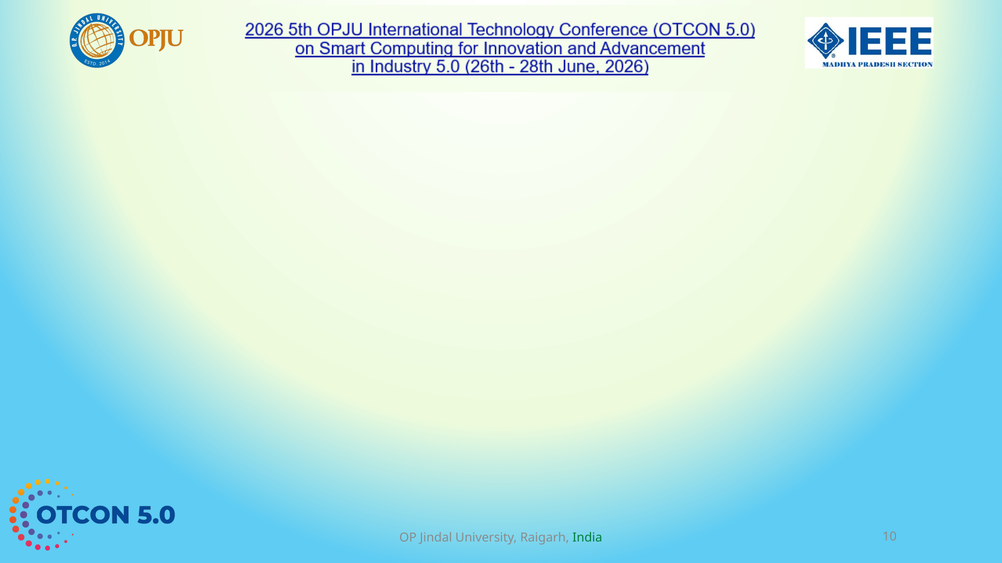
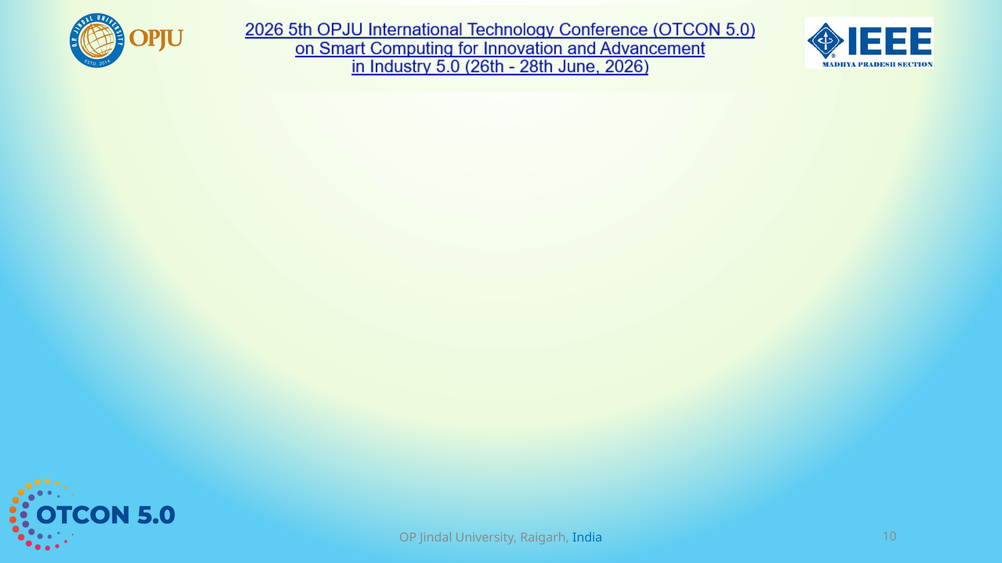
India colour: green -> blue
